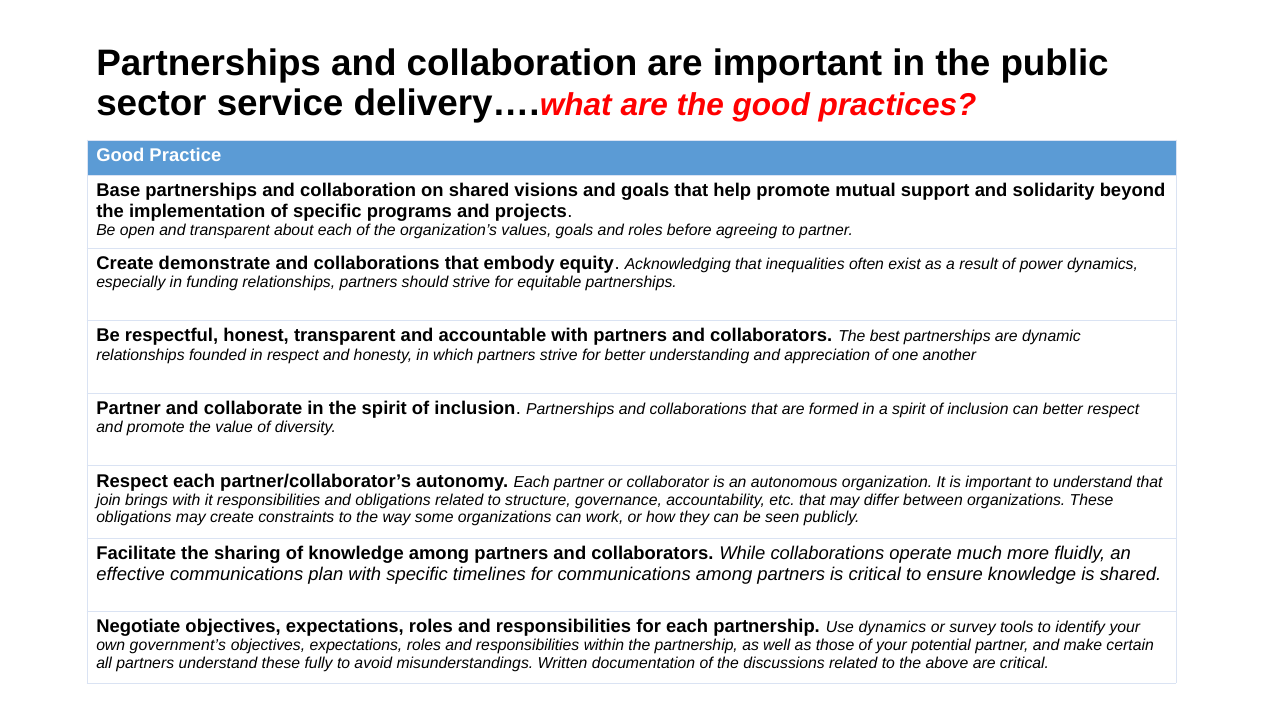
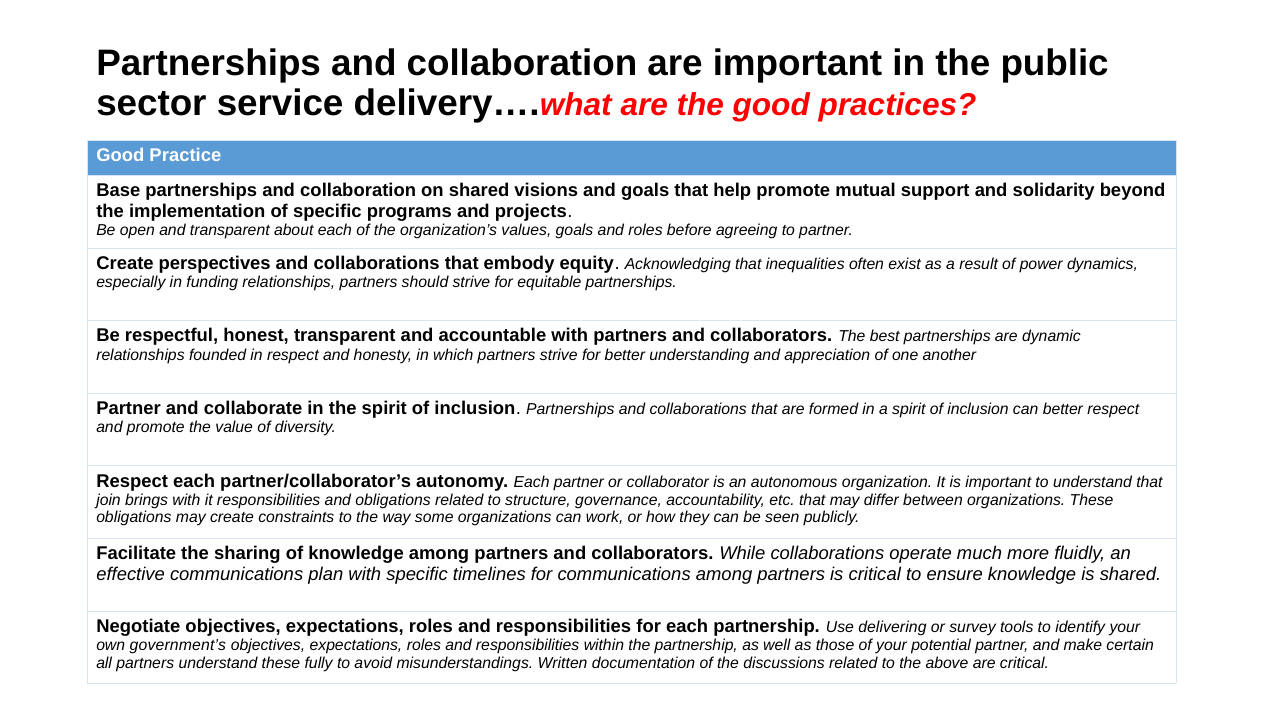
demonstrate: demonstrate -> perspectives
Use dynamics: dynamics -> delivering
